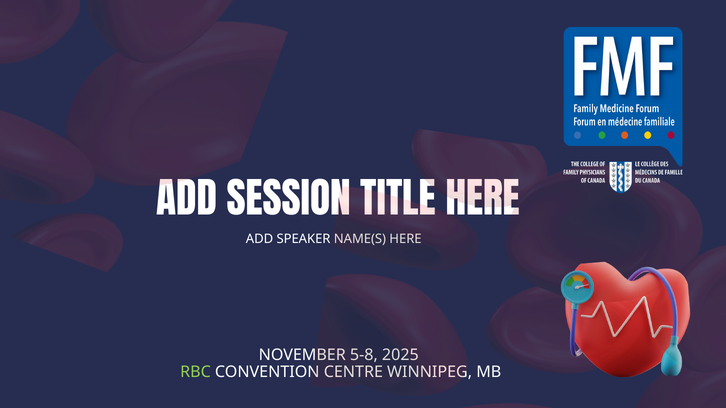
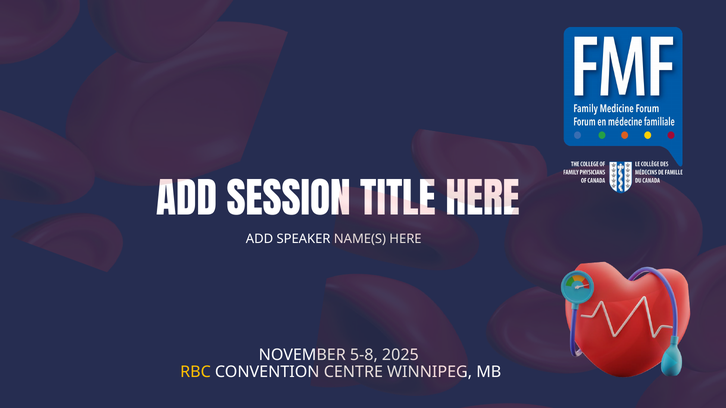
RBC colour: light green -> yellow
